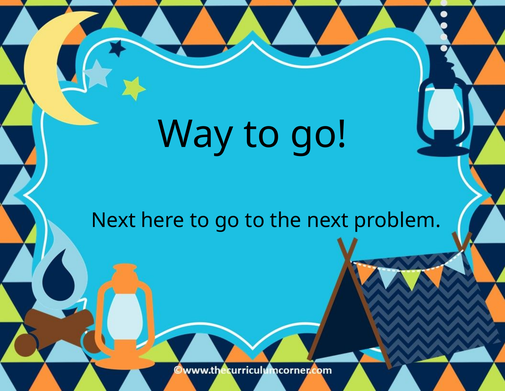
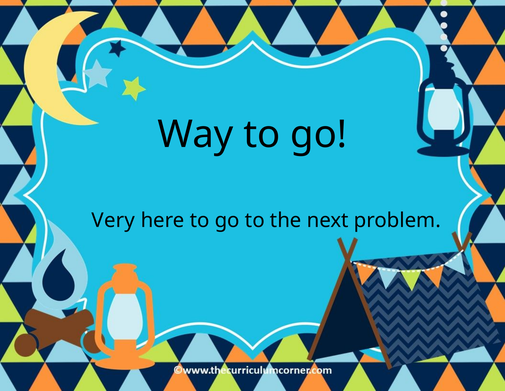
Next at (113, 220): Next -> Very
